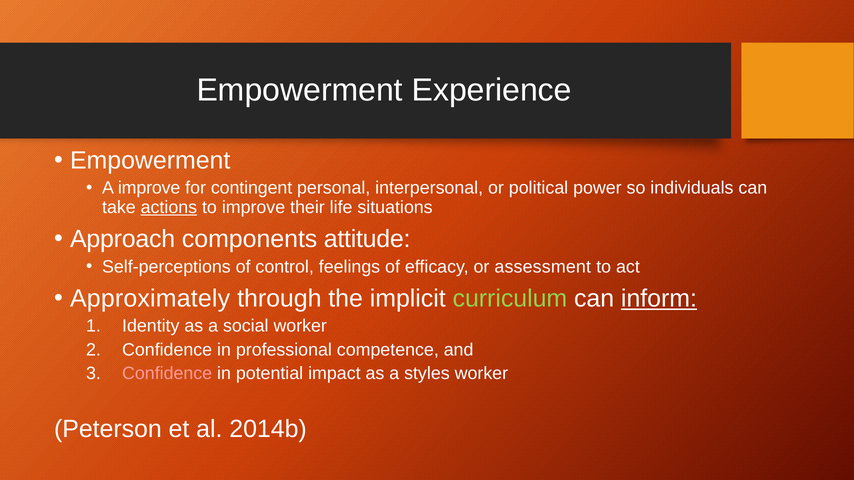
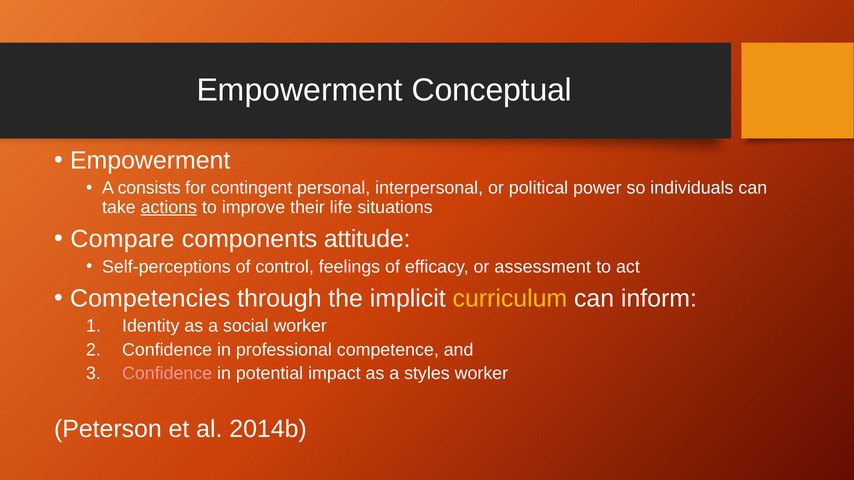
Experience: Experience -> Conceptual
A improve: improve -> consists
Approach: Approach -> Compare
Approximately: Approximately -> Competencies
curriculum colour: light green -> yellow
inform underline: present -> none
